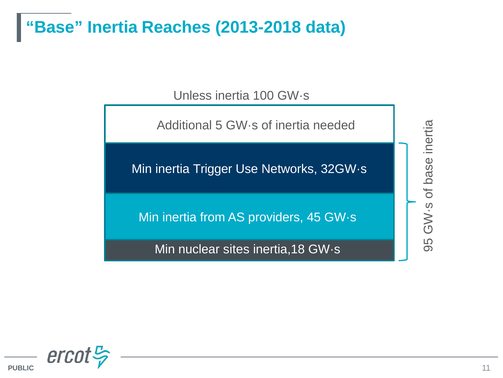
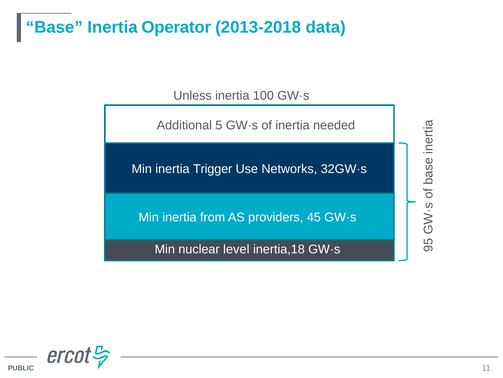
Reaches: Reaches -> Operator
sites: sites -> level
